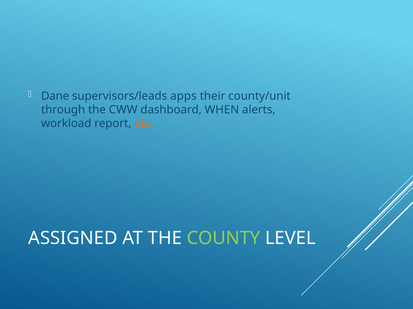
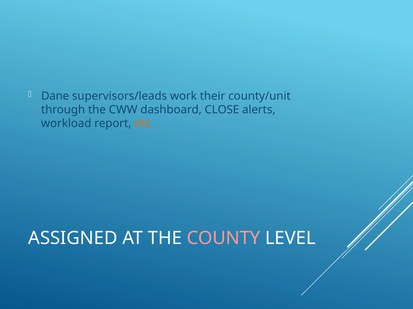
apps: apps -> work
WHEN: WHEN -> CLOSE
COUNTY colour: light green -> pink
